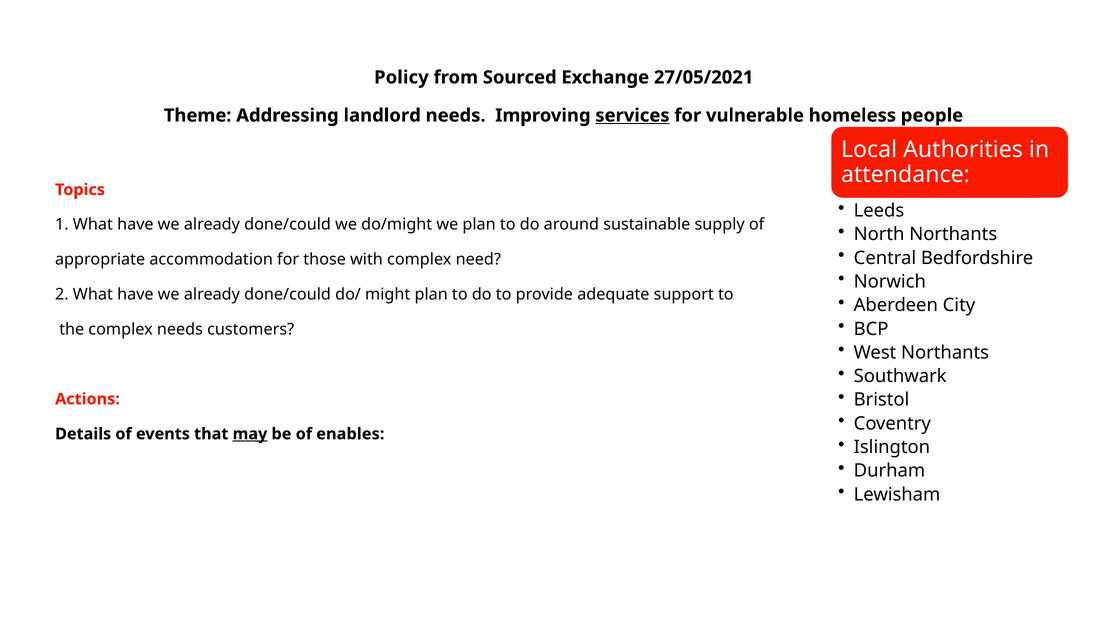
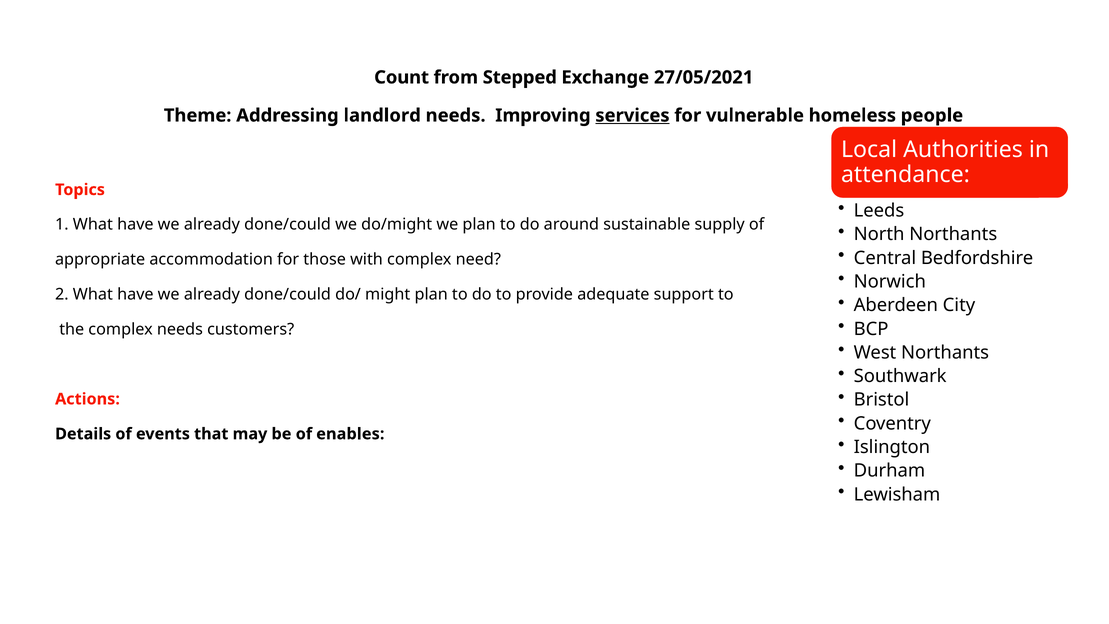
Policy: Policy -> Count
Sourced: Sourced -> Stepped
may underline: present -> none
